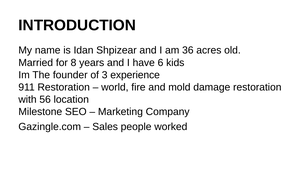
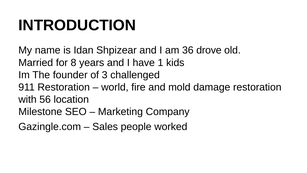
acres: acres -> drove
6: 6 -> 1
experience: experience -> challenged
